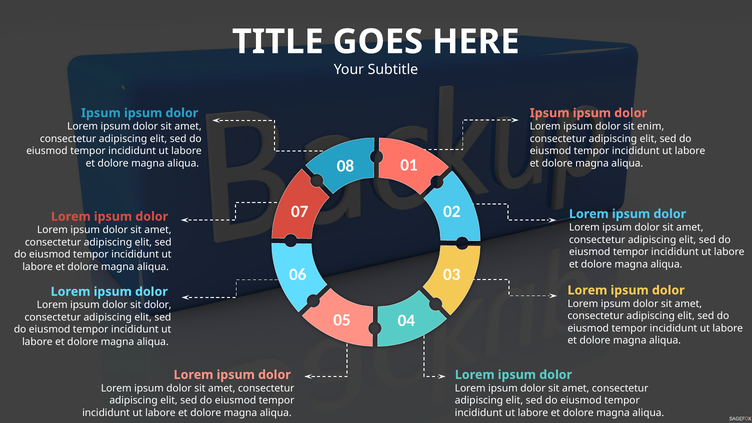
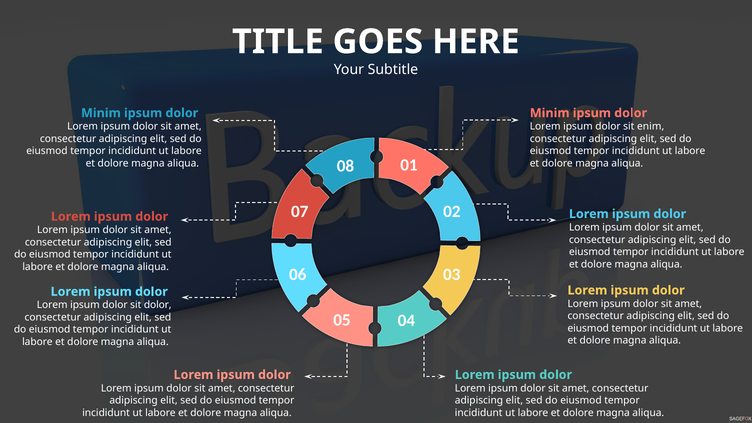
Ipsum at (101, 113): Ipsum -> Minim
Ipsum at (550, 113): Ipsum -> Minim
